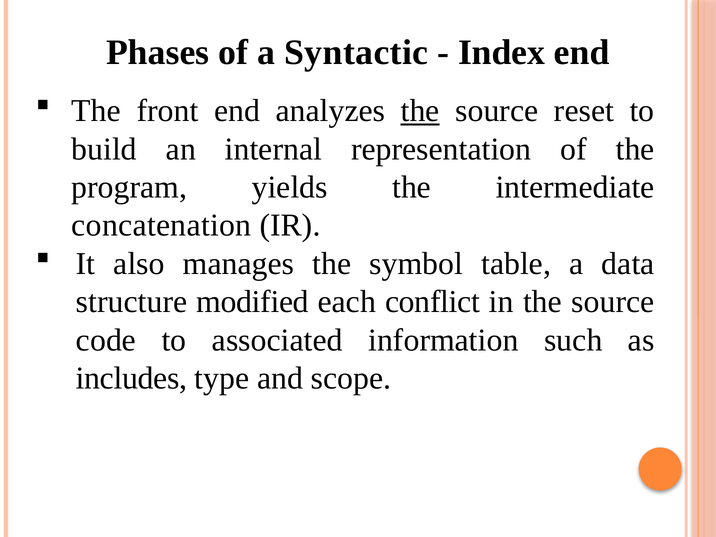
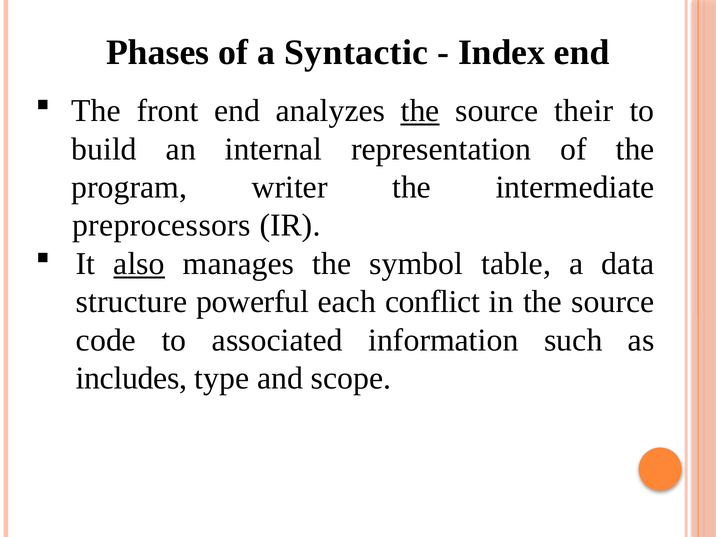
reset: reset -> their
yields: yields -> writer
concatenation: concatenation -> preprocessors
also underline: none -> present
modified: modified -> powerful
